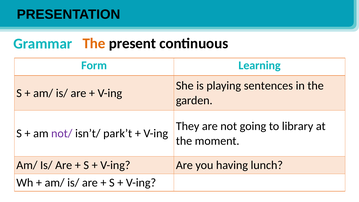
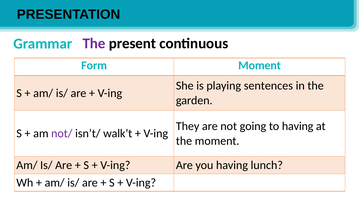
The at (94, 43) colour: orange -> purple
Form Learning: Learning -> Moment
to library: library -> having
park’t: park’t -> walk’t
